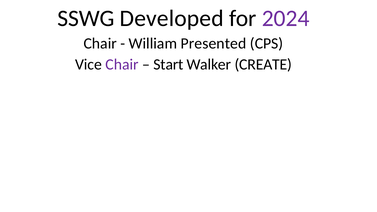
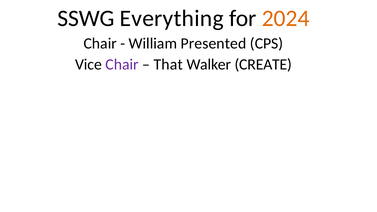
Developed: Developed -> Everything
2024 colour: purple -> orange
Start: Start -> That
